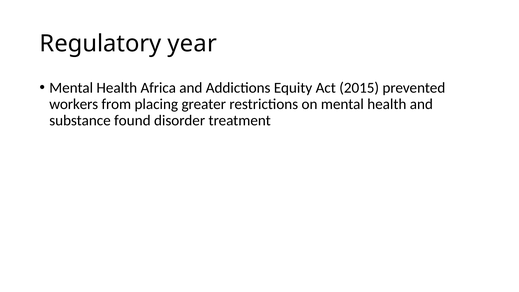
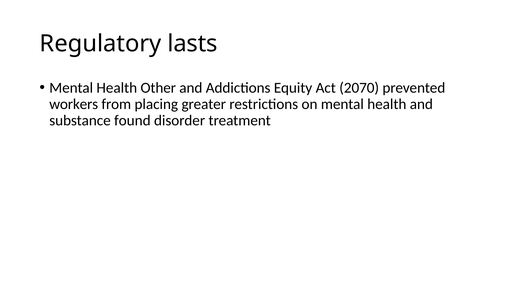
year: year -> lasts
Africa: Africa -> Other
2015: 2015 -> 2070
